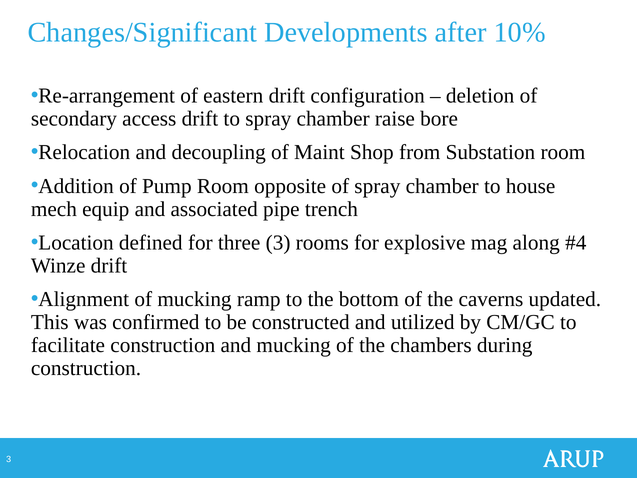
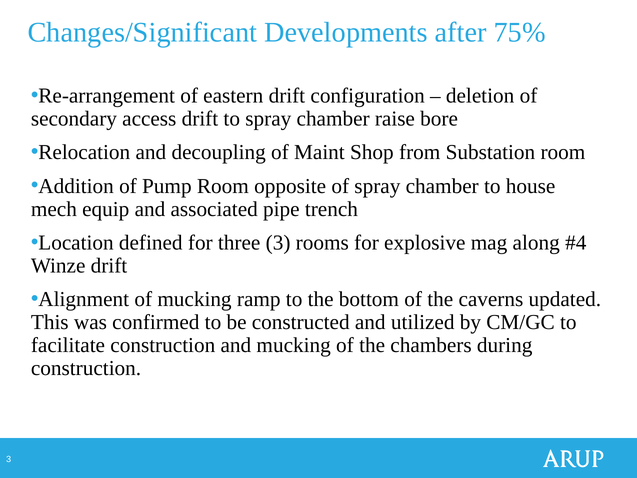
10%: 10% -> 75%
